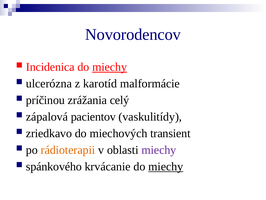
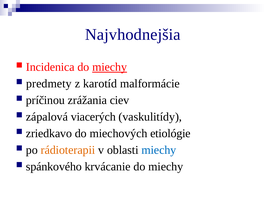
Novorodencov: Novorodencov -> Najvhodnejšia
ulcerózna: ulcerózna -> predmety
celý: celý -> ciev
pacientov: pacientov -> viacerých
transient: transient -> etiológie
miechy at (159, 150) colour: purple -> blue
miechy at (166, 166) underline: present -> none
